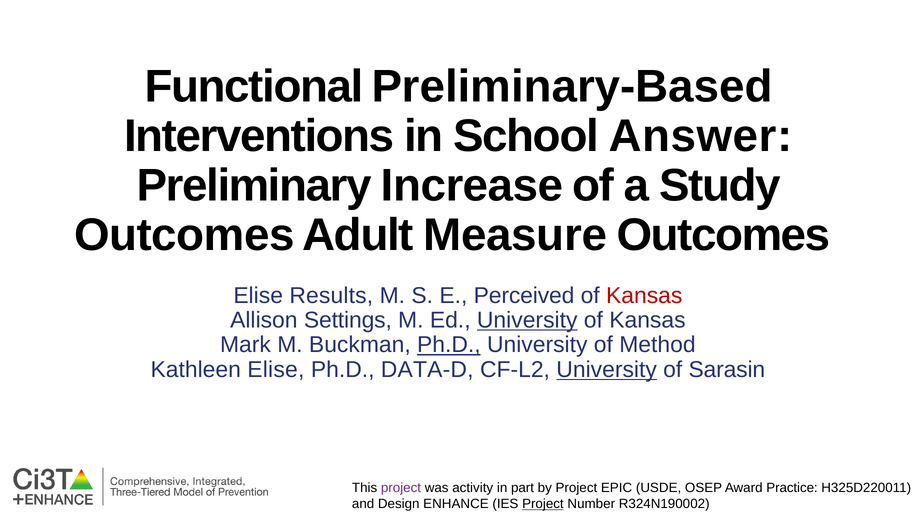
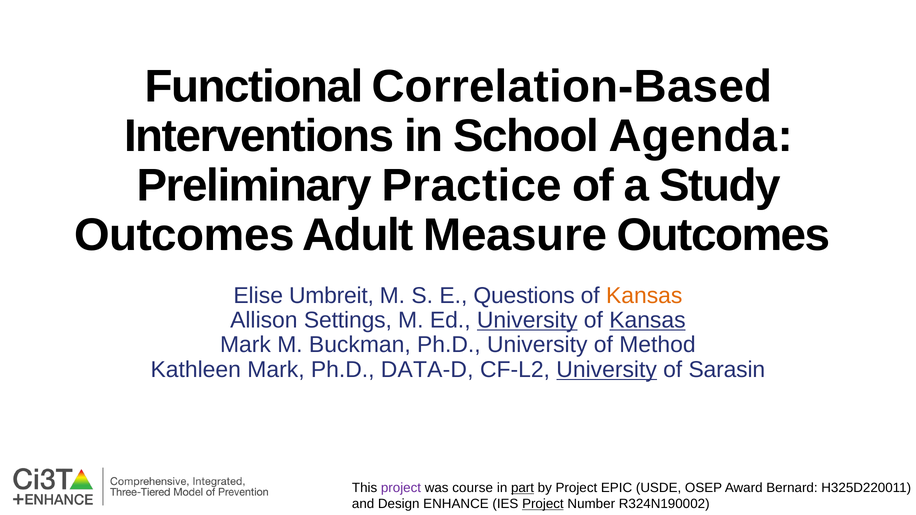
Preliminary-Based: Preliminary-Based -> Correlation-Based
Answer: Answer -> Agenda
Increase: Increase -> Practice
Results: Results -> Umbreit
Perceived: Perceived -> Questions
Kansas at (644, 296) colour: red -> orange
Kansas at (647, 320) underline: none -> present
Ph.D at (449, 345) underline: present -> none
Kathleen Elise: Elise -> Mark
activity: activity -> course
part underline: none -> present
Practice: Practice -> Bernard
